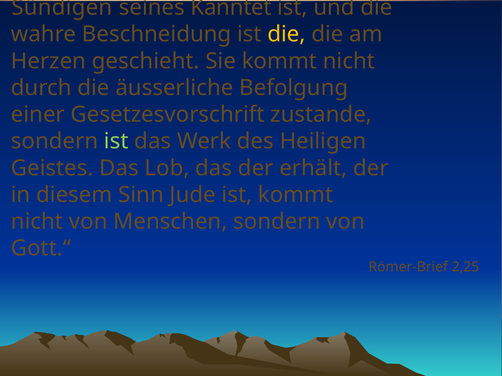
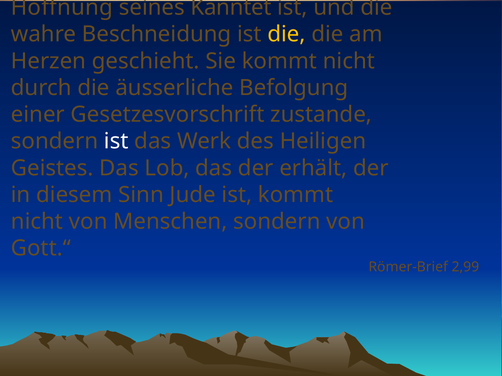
Sündigen: Sündigen -> Hoffnung
ist at (116, 141) colour: light green -> white
2,25: 2,25 -> 2,99
